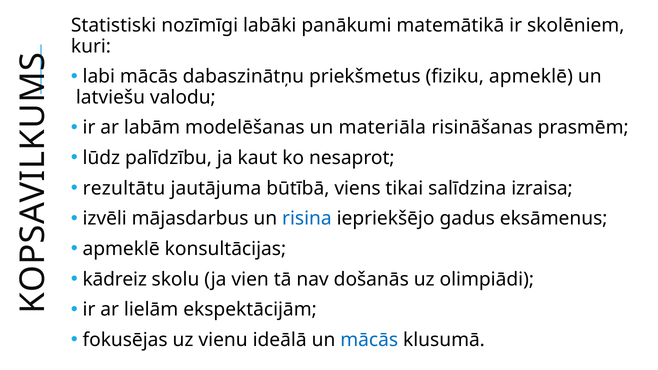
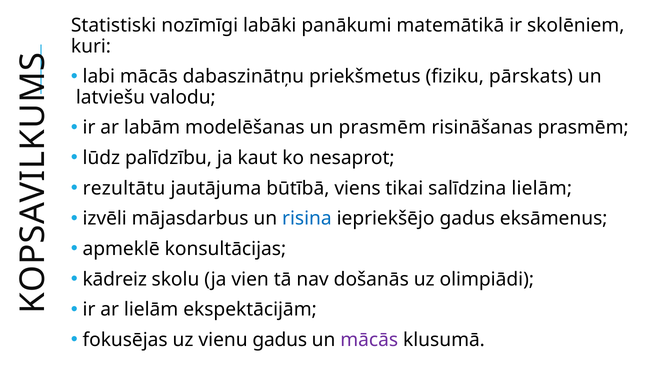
fiziku apmeklē: apmeklē -> pārskats
un materiāla: materiāla -> prasmēm
salīdzina izraisa: izraisa -> lielām
vienu ideālā: ideālā -> gadus
mācās at (369, 340) colour: blue -> purple
